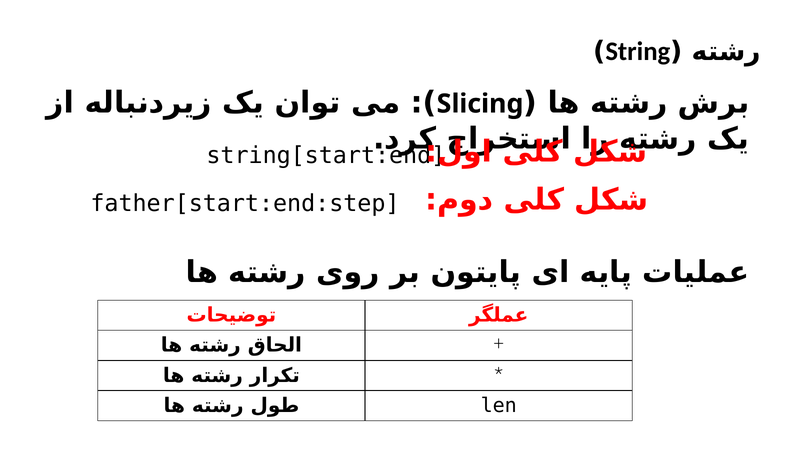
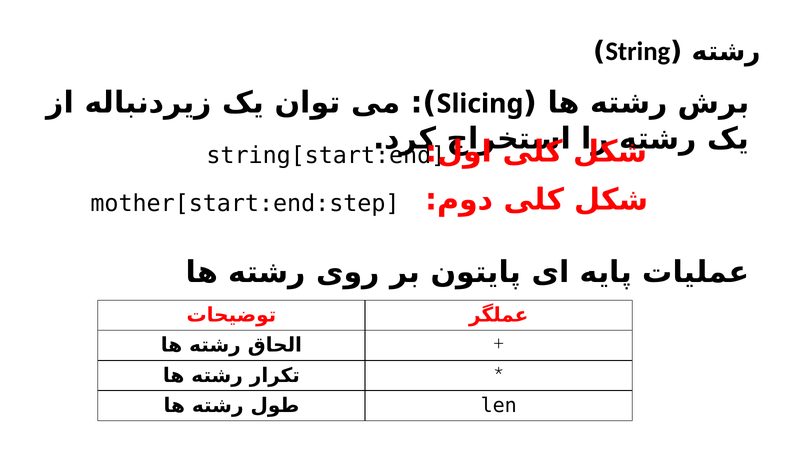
father[start:end:step: father[start:end:step -> mother[start:end:step
